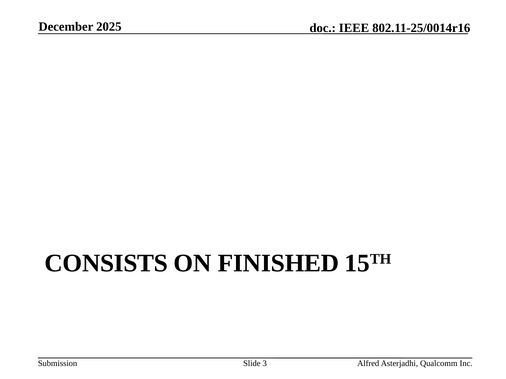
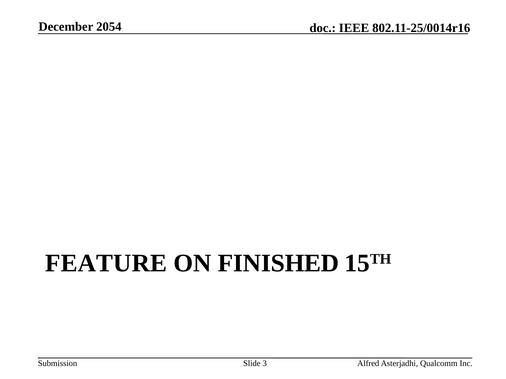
2025: 2025 -> 2054
CONSISTS: CONSISTS -> FEATURE
